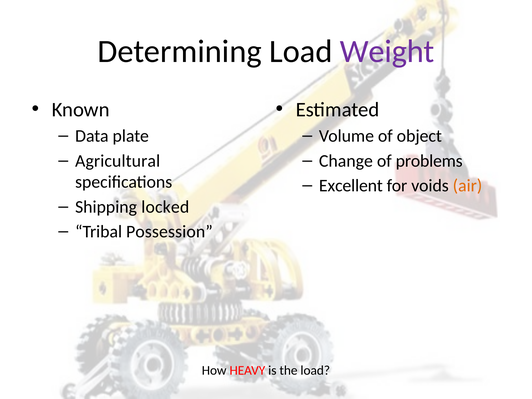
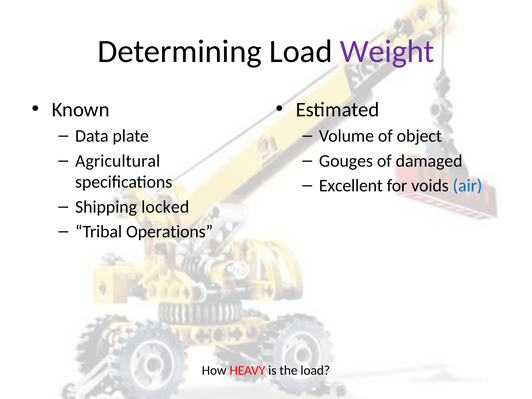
Change: Change -> Gouges
problems: problems -> damaged
air colour: orange -> blue
Possession: Possession -> Operations
